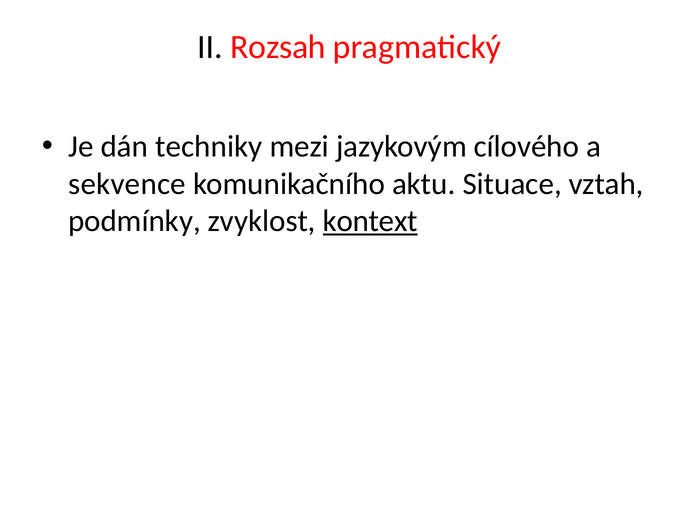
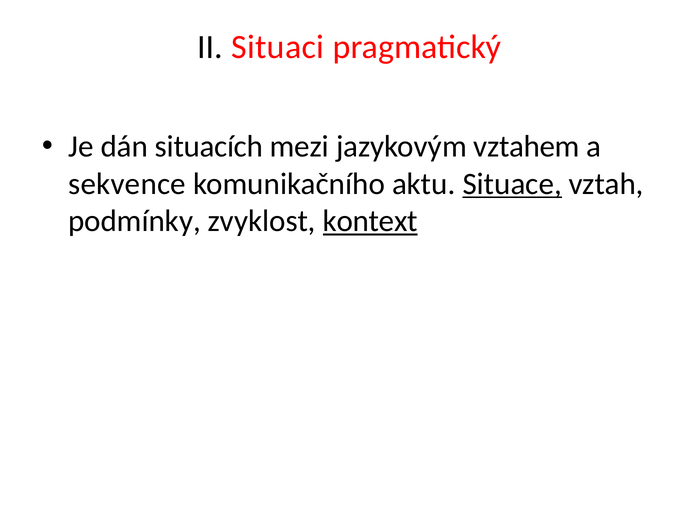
Rozsah: Rozsah -> Situaci
techniky: techniky -> situacích
cílového: cílového -> vztahem
Situace underline: none -> present
